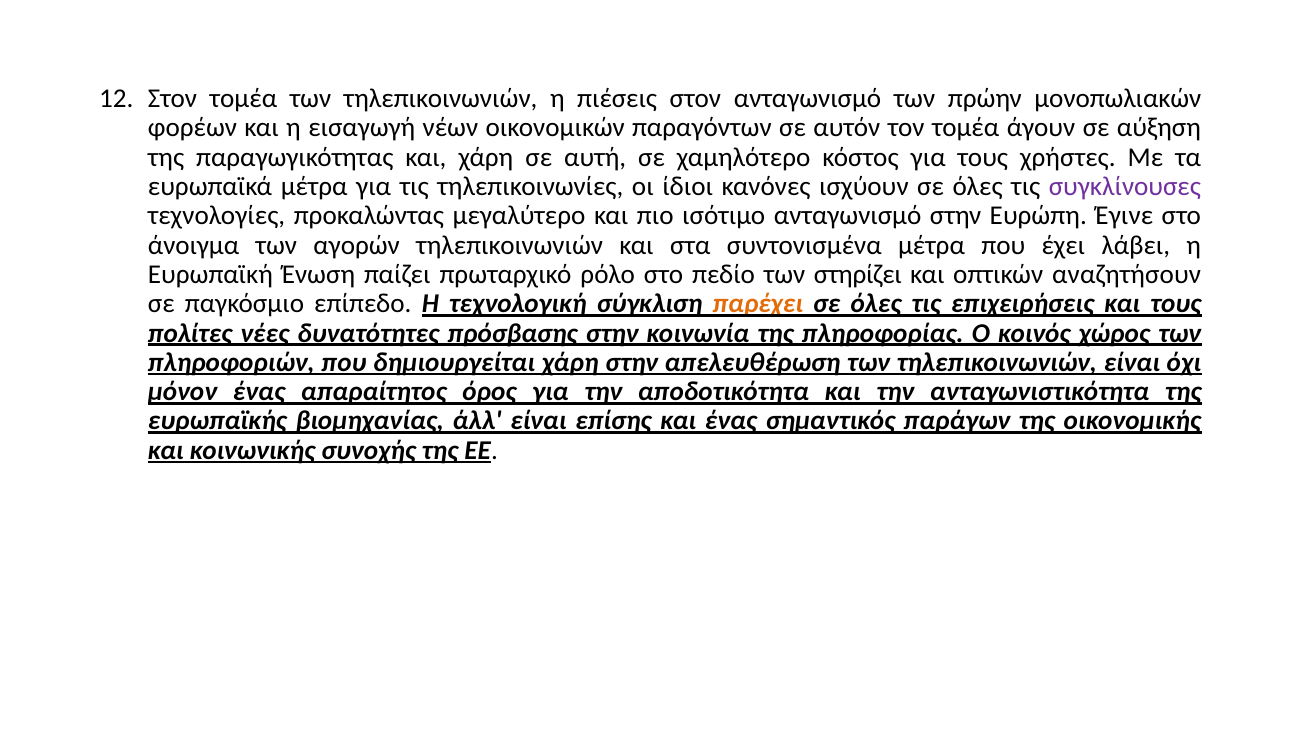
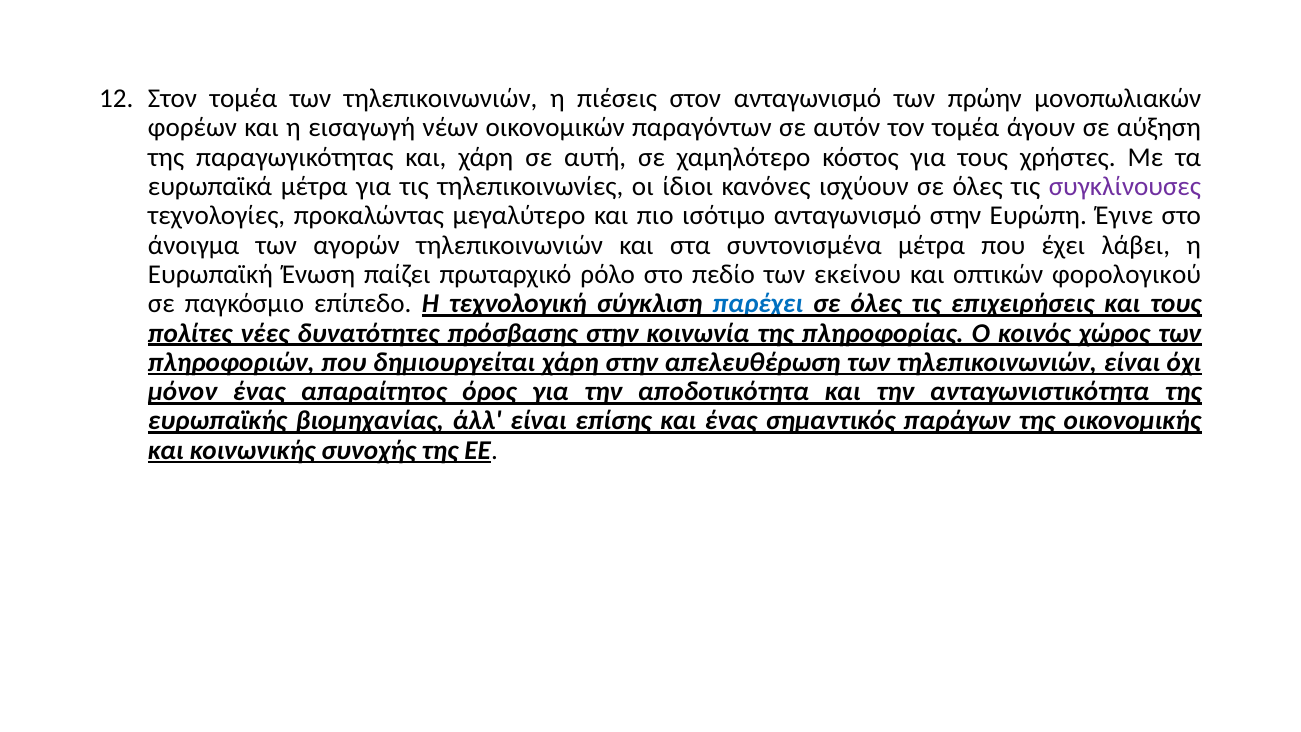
στηρίζει: στηρίζει -> εκείνου
αναζητήσουν: αναζητήσουν -> φορολογικού
παρέχει colour: orange -> blue
